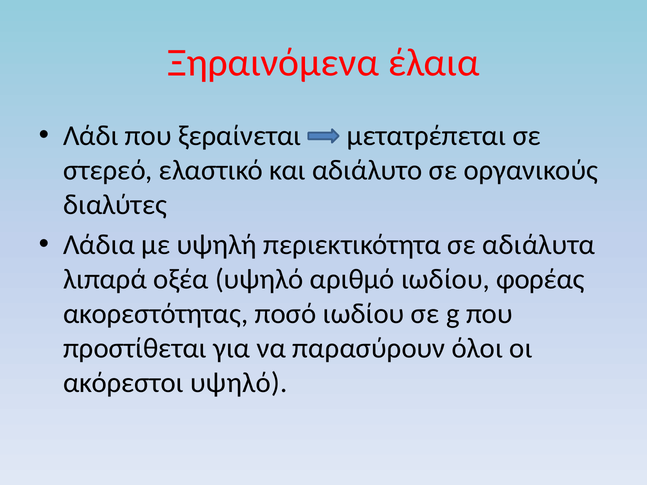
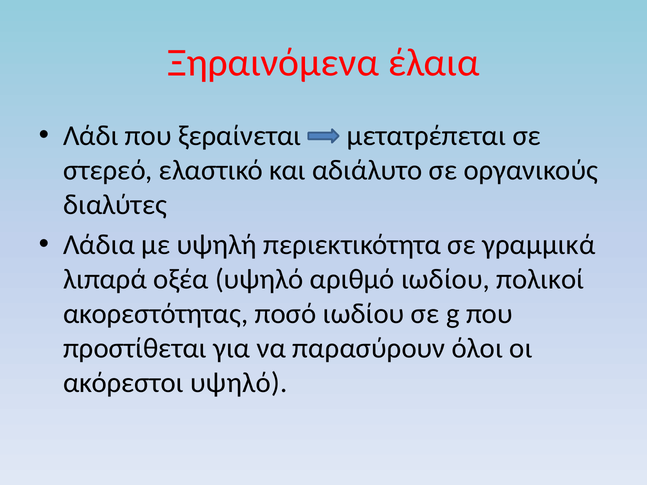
αδιάλυτα: αδιάλυτα -> γραμμικά
φορέας: φορέας -> πολικοί
